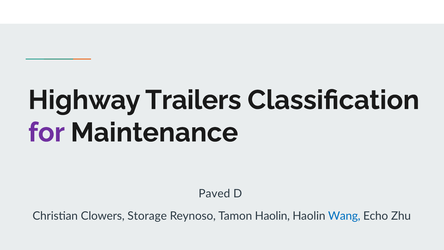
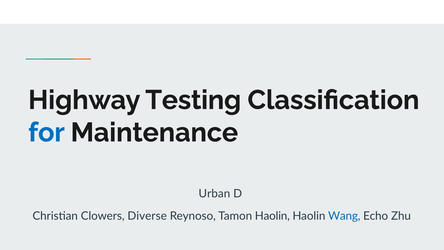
Trailers: Trailers -> Testing
for colour: purple -> blue
Paved: Paved -> Urban
Storage: Storage -> Diverse
